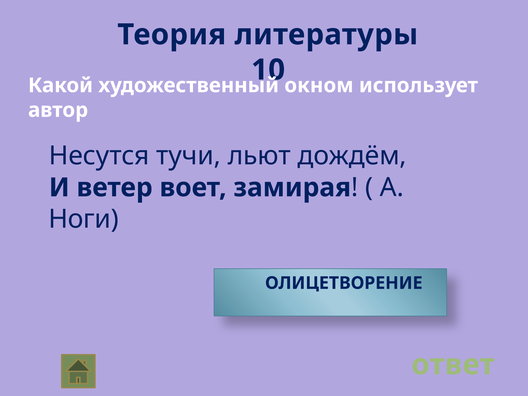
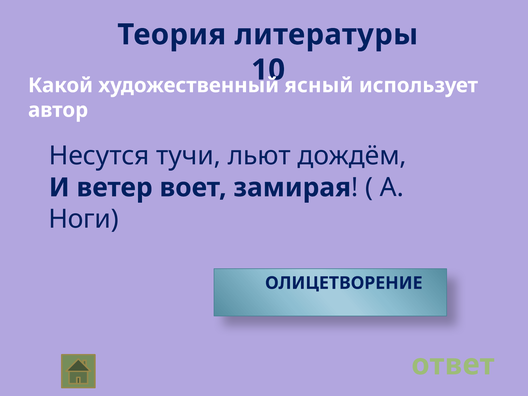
окном: окном -> ясный
